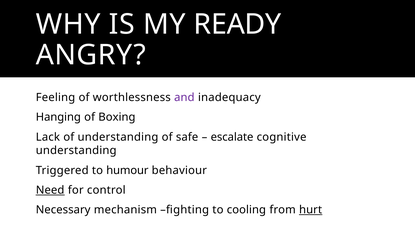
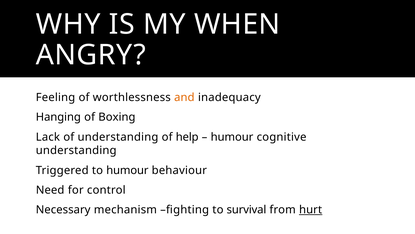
READY: READY -> WHEN
and colour: purple -> orange
safe: safe -> help
escalate at (232, 137): escalate -> humour
Need underline: present -> none
cooling: cooling -> survival
